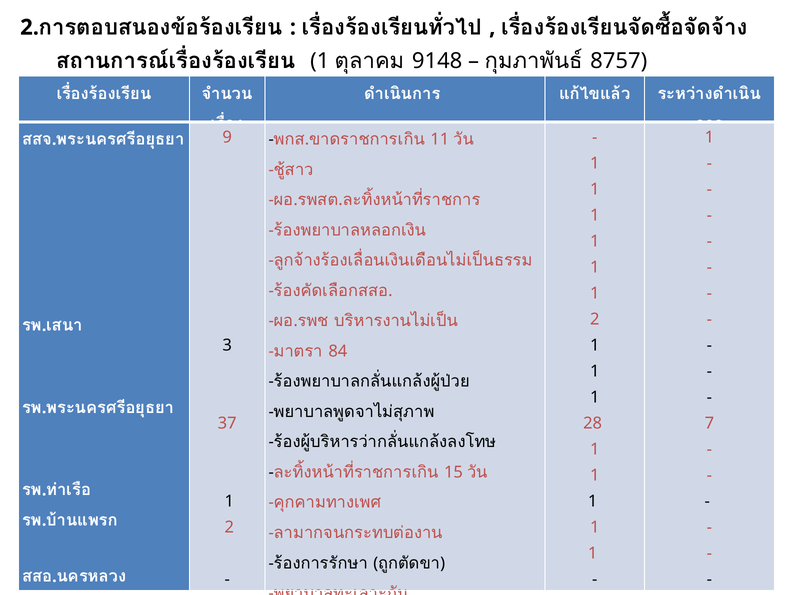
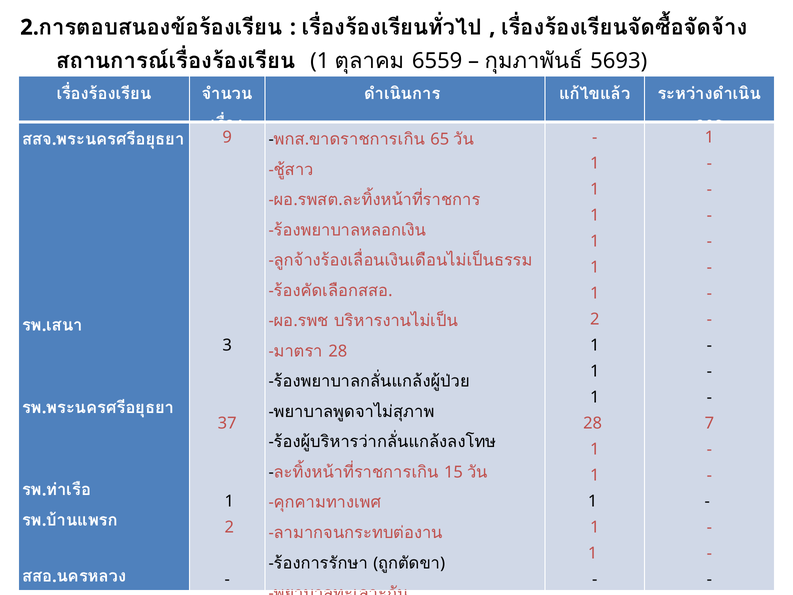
9148: 9148 -> 6559
8757: 8757 -> 5693
11: 11 -> 65
84 at (338, 351): 84 -> 28
